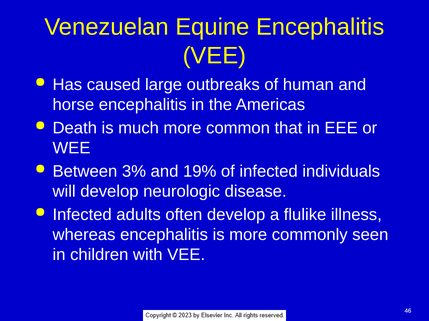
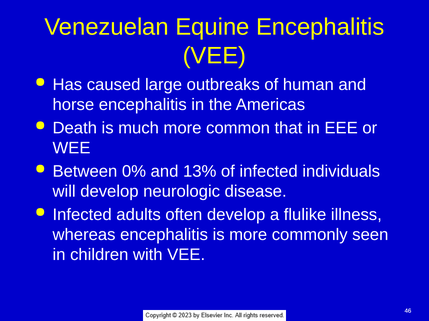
3%: 3% -> 0%
19%: 19% -> 13%
